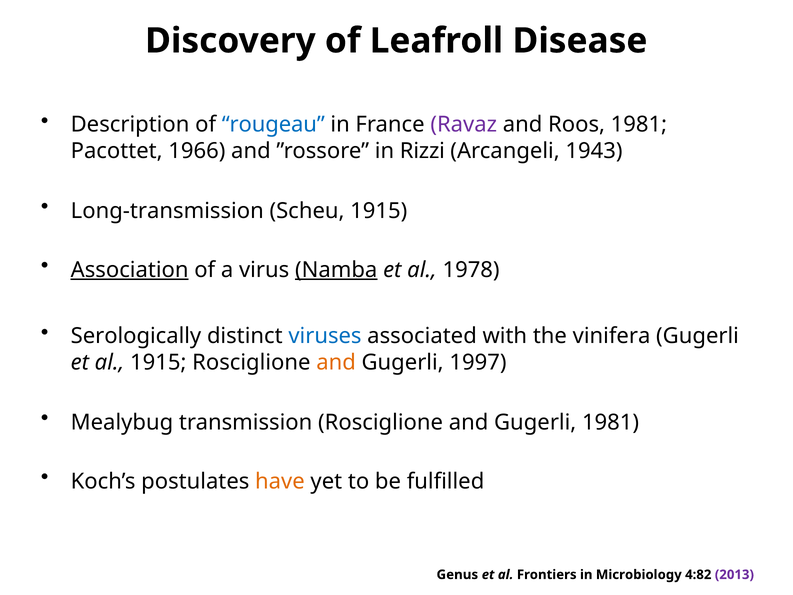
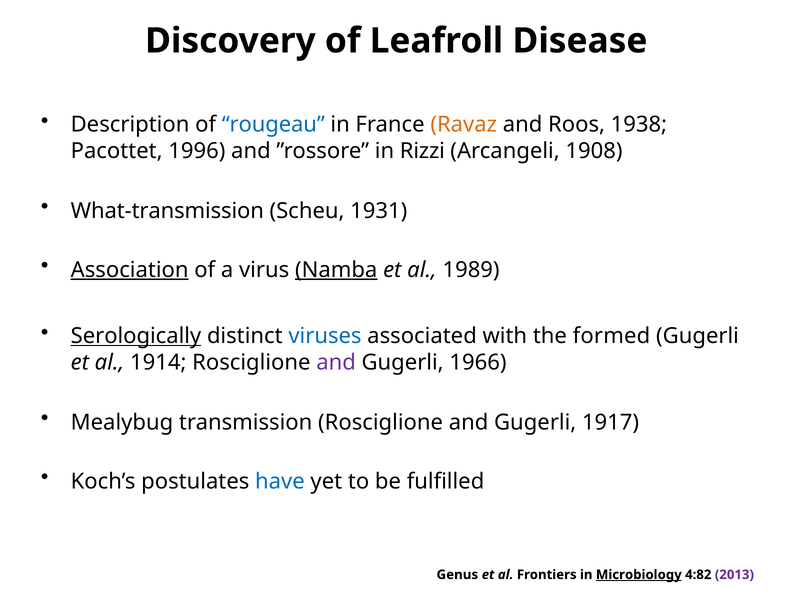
Ravaz colour: purple -> orange
Roos 1981: 1981 -> 1938
1966: 1966 -> 1996
1943: 1943 -> 1908
Long-transmission: Long-transmission -> What-transmission
Scheu 1915: 1915 -> 1931
1978: 1978 -> 1989
Serologically underline: none -> present
vinifera: vinifera -> formed
al 1915: 1915 -> 1914
and at (336, 362) colour: orange -> purple
1997: 1997 -> 1966
Gugerli 1981: 1981 -> 1917
have colour: orange -> blue
Microbiology underline: none -> present
